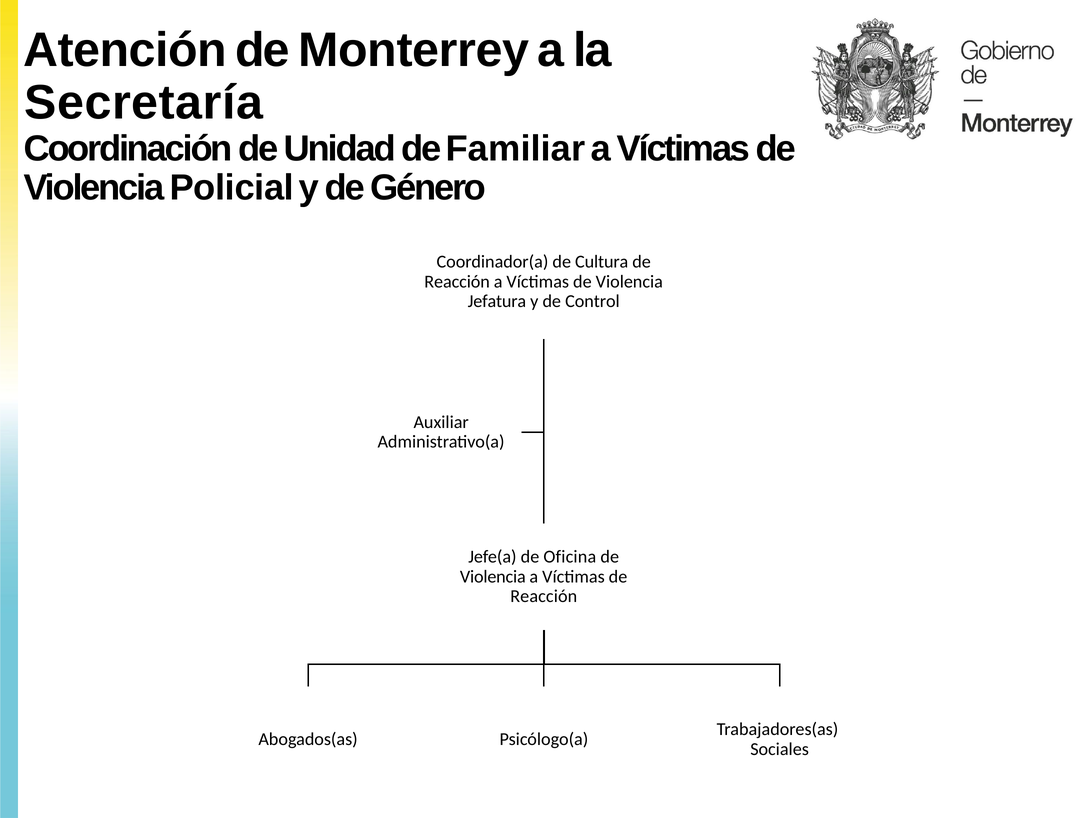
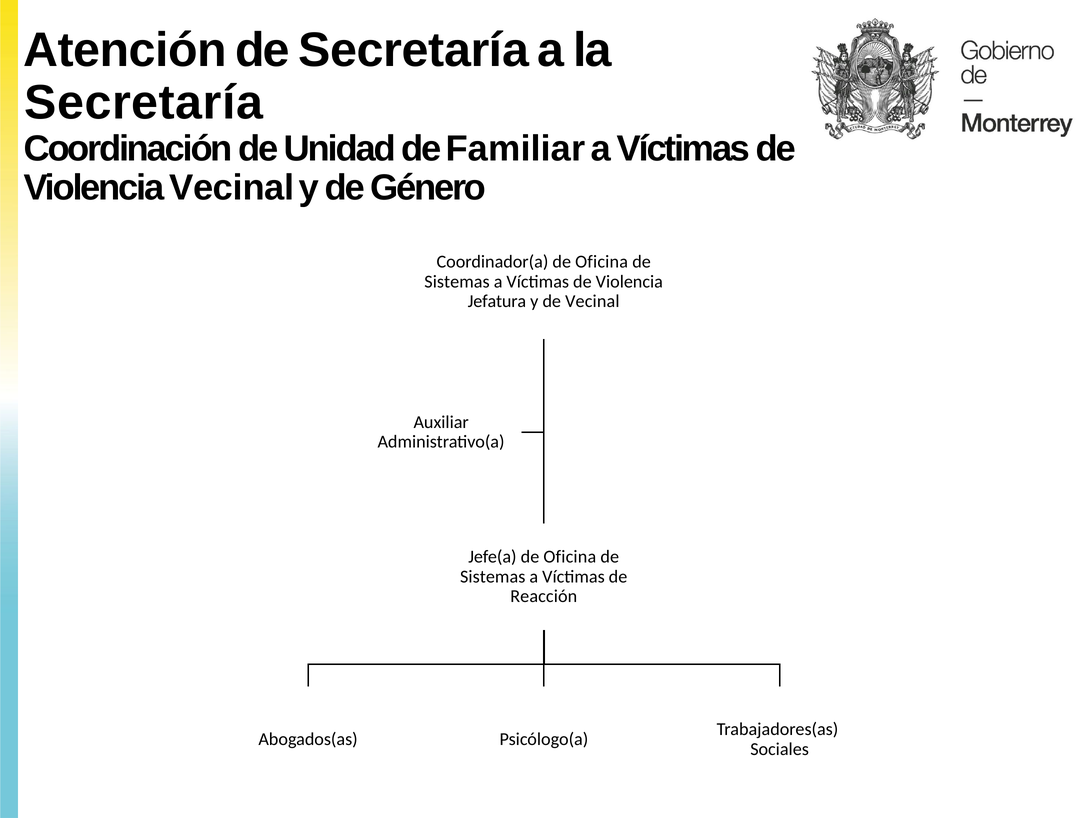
de Monterrey: Monterrey -> Secretaría
Violencia Policial: Policial -> Vecinal
Cultura at (602, 262): Cultura -> Oficina
Reacción at (457, 281): Reacción -> Sistemas
de Control: Control -> Vecinal
Violencia at (493, 576): Violencia -> Sistemas
